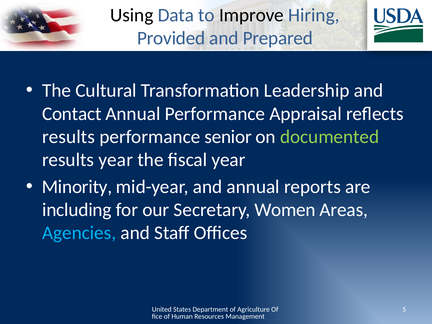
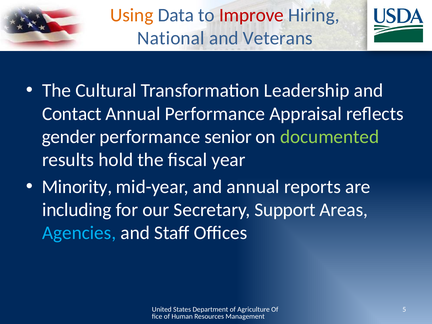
Using colour: black -> orange
Improve colour: black -> red
Provided: Provided -> National
Prepared: Prepared -> Veterans
results at (69, 137): results -> gender
results year: year -> hold
Women: Women -> Support
